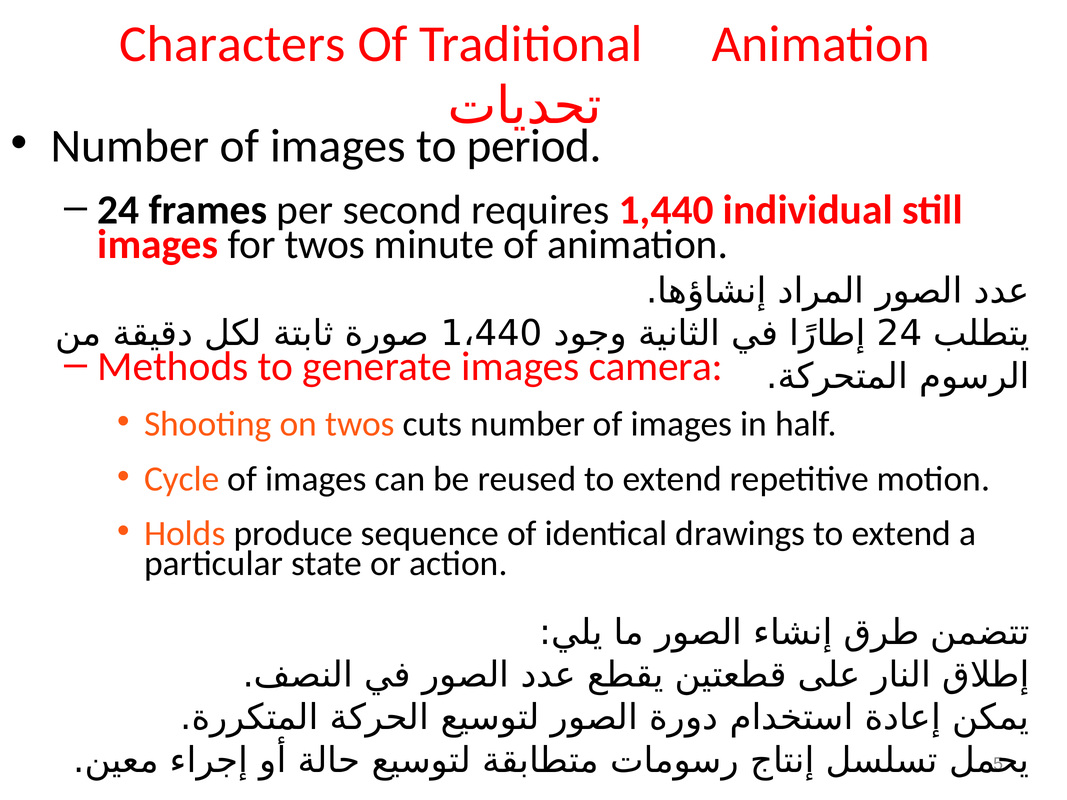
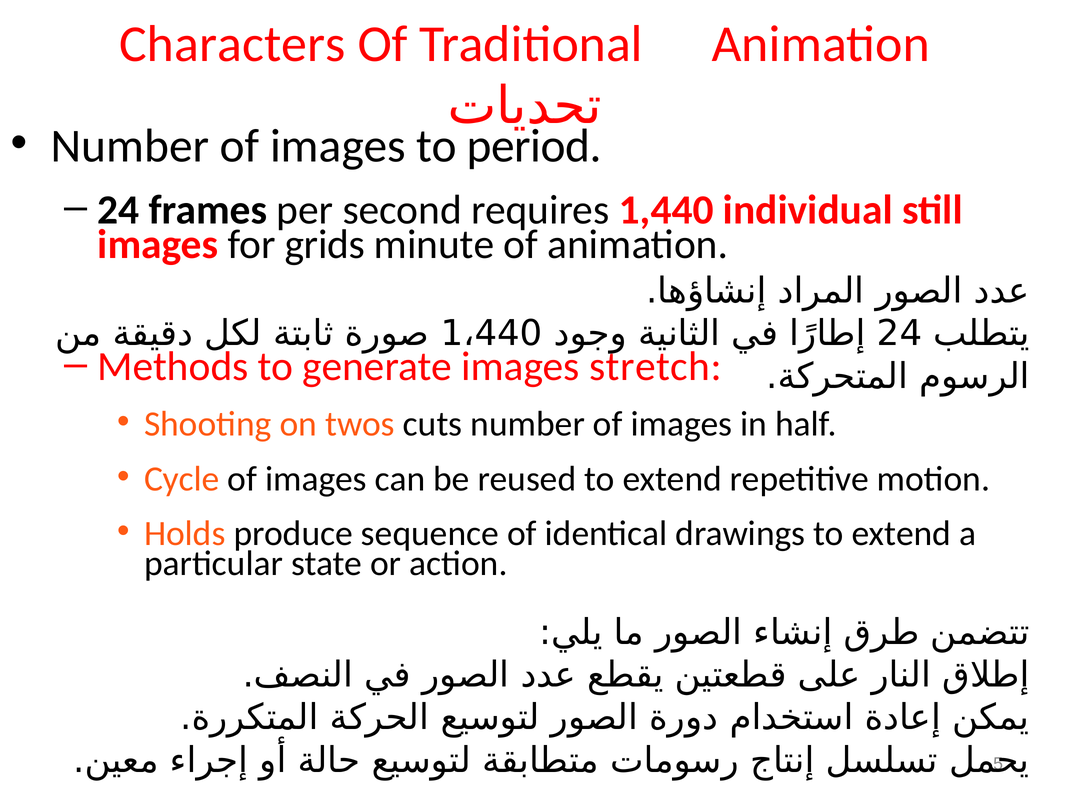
for twos: twos -> grids
camera: camera -> stretch
